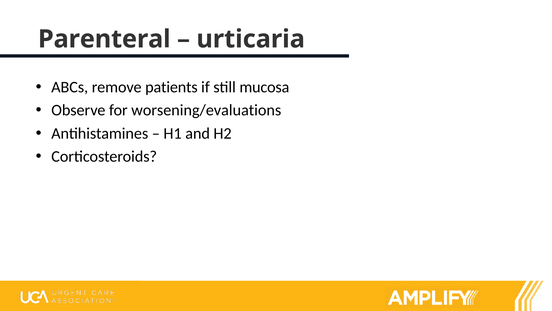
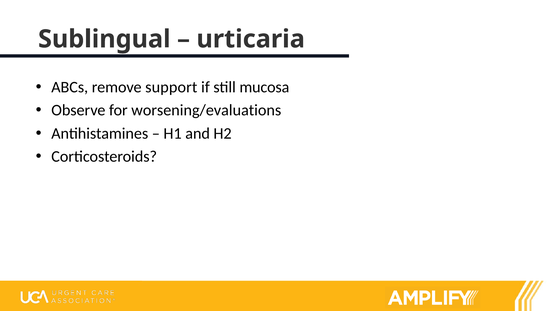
Parenteral: Parenteral -> Sublingual
patients: patients -> support
